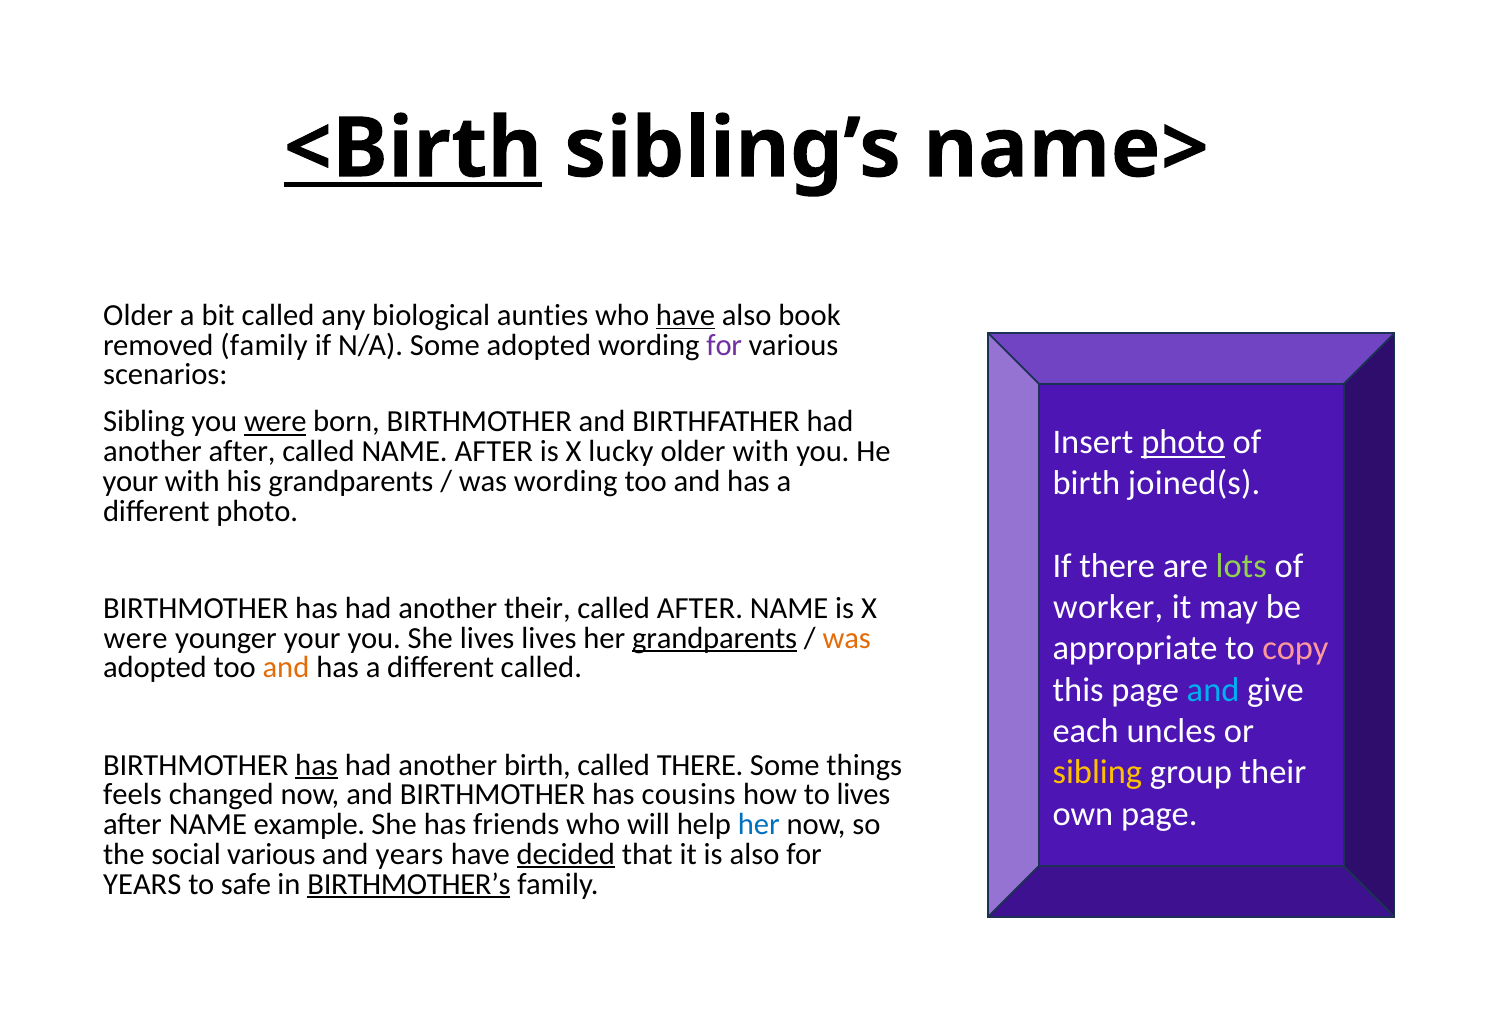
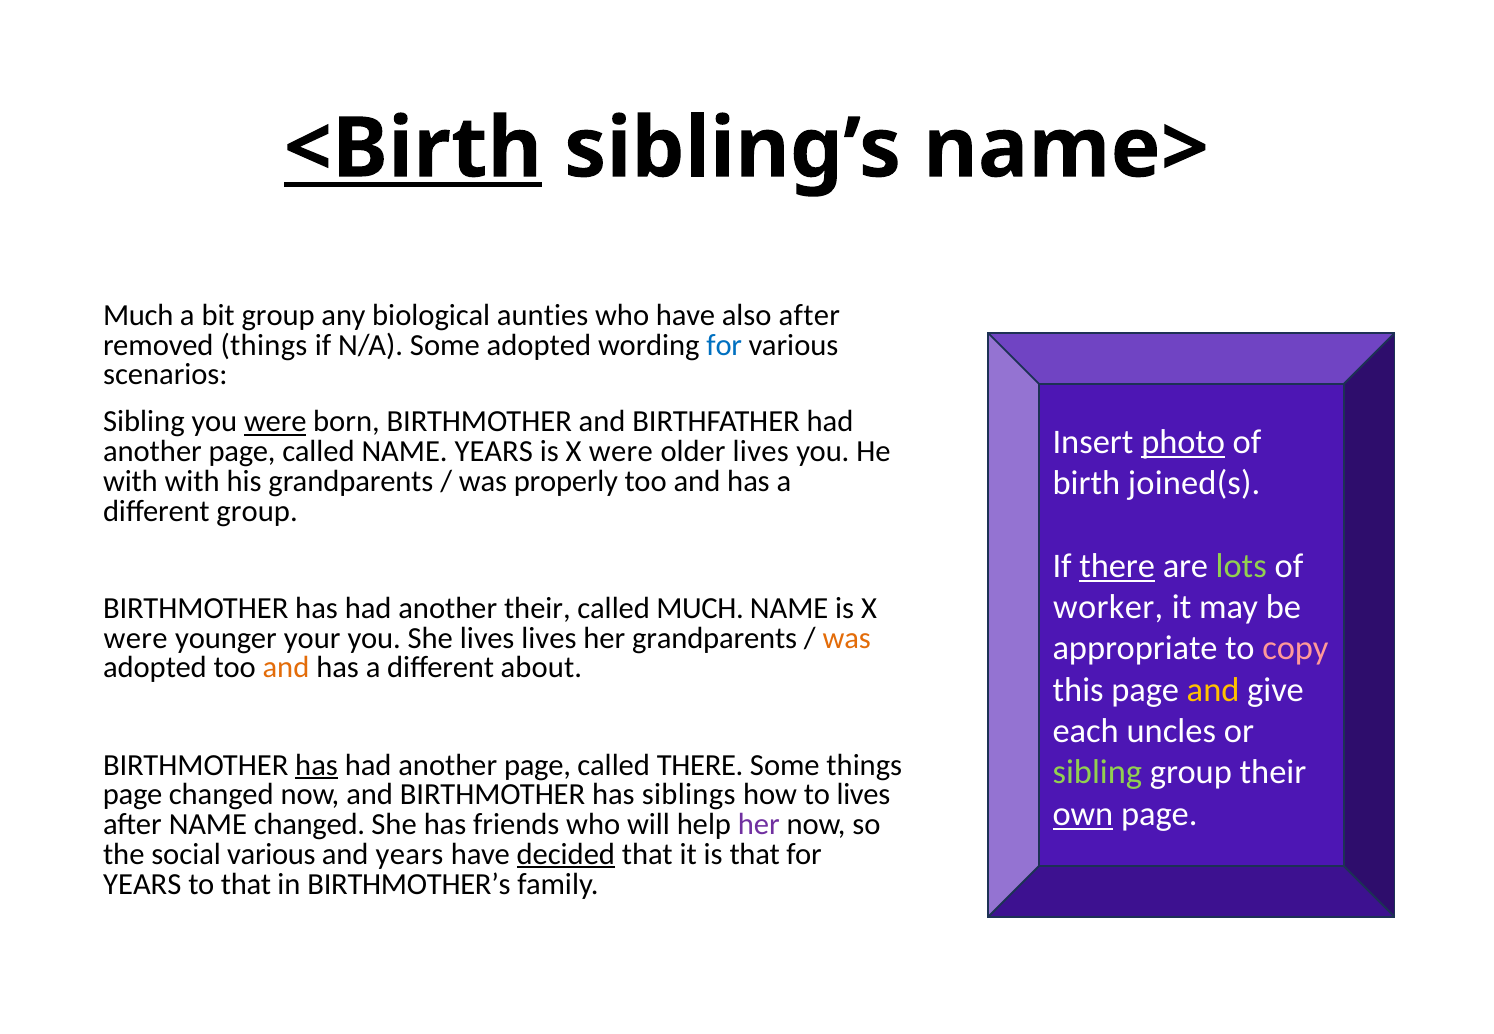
Older at (138, 315): Older -> Much
bit called: called -> group
have at (686, 315) underline: present -> none
also book: book -> after
removed family: family -> things
for at (724, 345) colour: purple -> blue
after at (242, 452): after -> page
NAME AFTER: AFTER -> YEARS
lucky at (621, 452): lucky -> were
older with: with -> lives
your at (130, 481): your -> with
was wording: wording -> properly
different photo: photo -> group
there at (1117, 566) underline: none -> present
called AFTER: AFTER -> MUCH
grandparents at (715, 638) underline: present -> none
different called: called -> about
and at (1213, 690) colour: light blue -> yellow
birth at (537, 765): birth -> page
sibling at (1097, 773) colour: yellow -> light green
feels at (133, 795): feels -> page
cousins: cousins -> siblings
own underline: none -> present
NAME example: example -> changed
her at (759, 825) colour: blue -> purple
is also: also -> that
to safe: safe -> that
BIRTHMOTHER’s underline: present -> none
